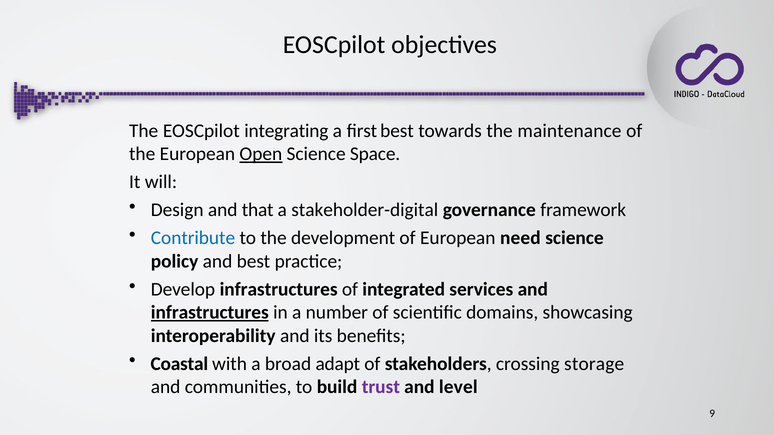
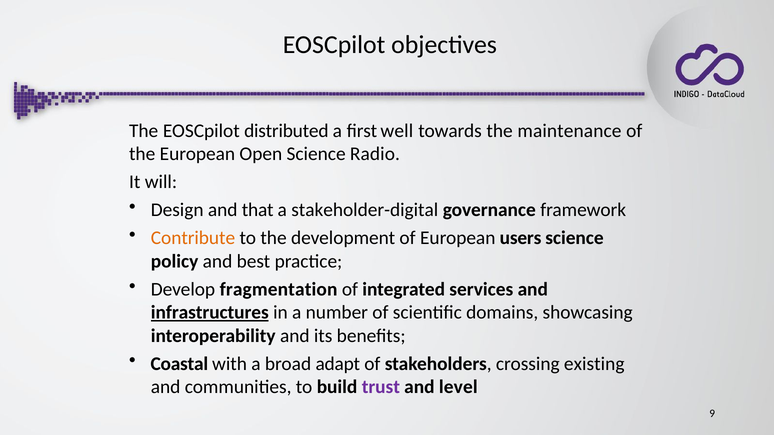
integrating: integrating -> distributed
first best: best -> well
Open underline: present -> none
Space: Space -> Radio
Contribute colour: blue -> orange
need: need -> users
Develop infrastructures: infrastructures -> fragmentation
storage: storage -> existing
